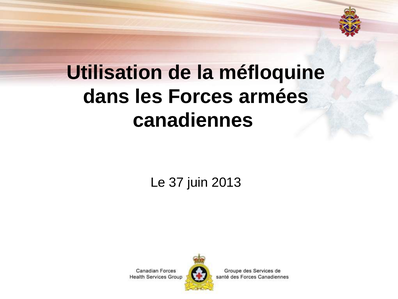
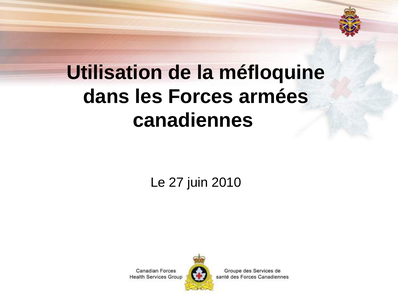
37: 37 -> 27
2013: 2013 -> 2010
